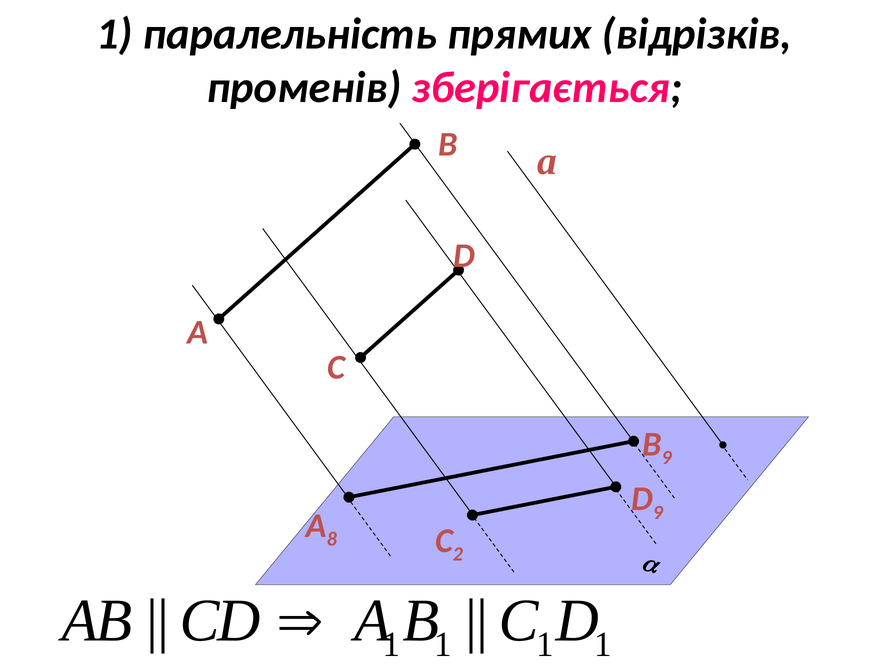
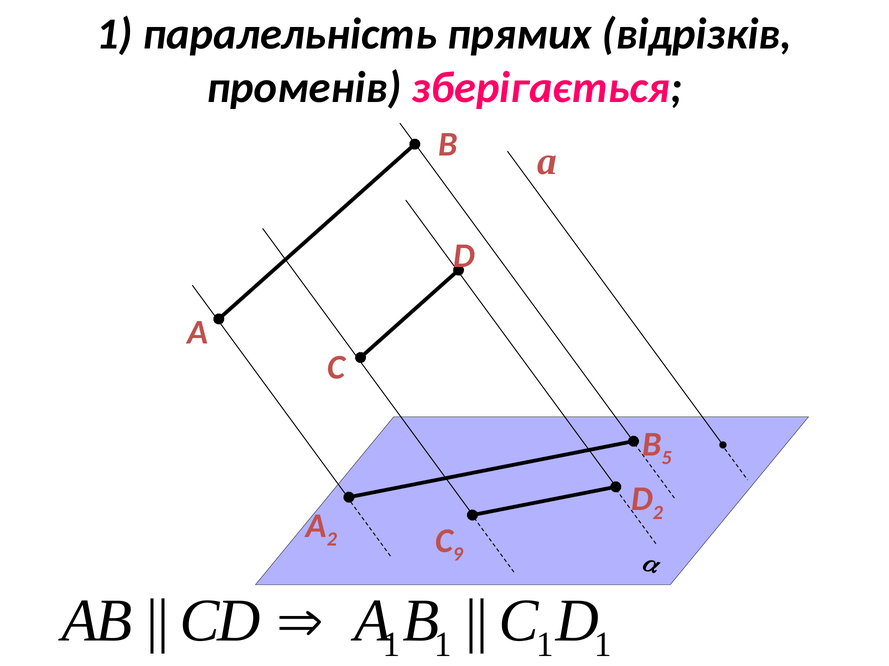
B 9: 9 -> 5
D 9: 9 -> 2
A 8: 8 -> 2
2: 2 -> 9
